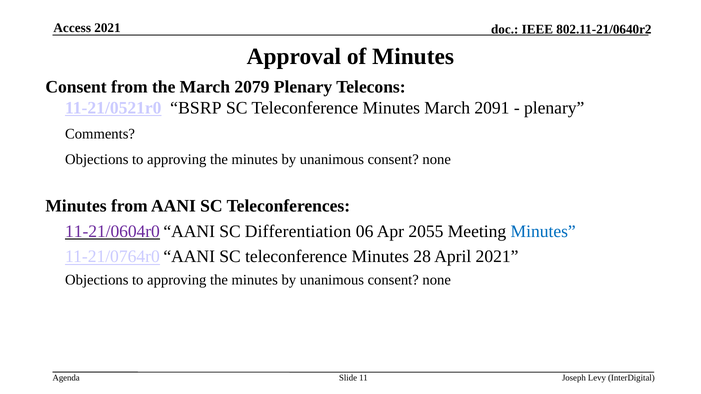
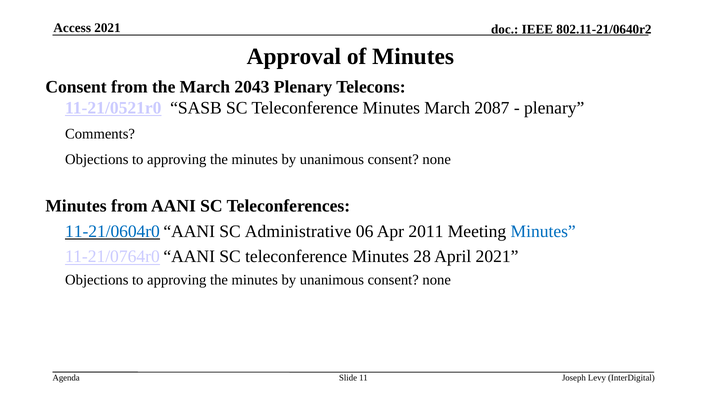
2079: 2079 -> 2043
BSRP: BSRP -> SASB
2091: 2091 -> 2087
11-21/0604r0 colour: purple -> blue
Differentiation: Differentiation -> Administrative
2055: 2055 -> 2011
